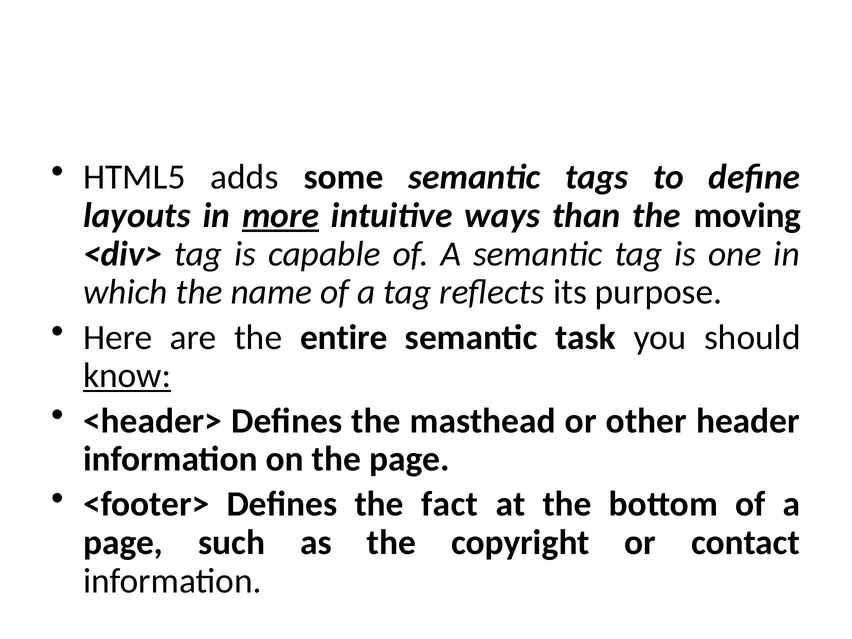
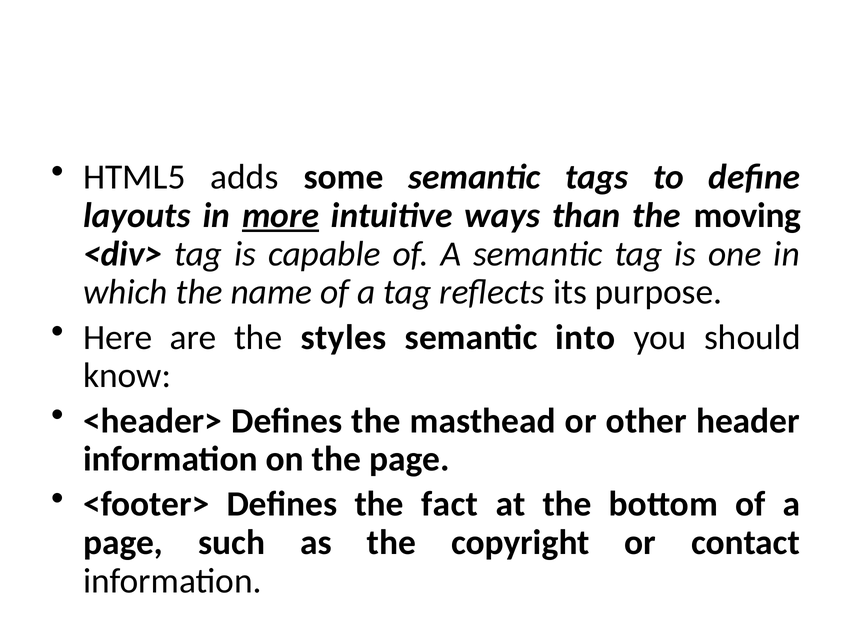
entire: entire -> styles
task: task -> into
know underline: present -> none
